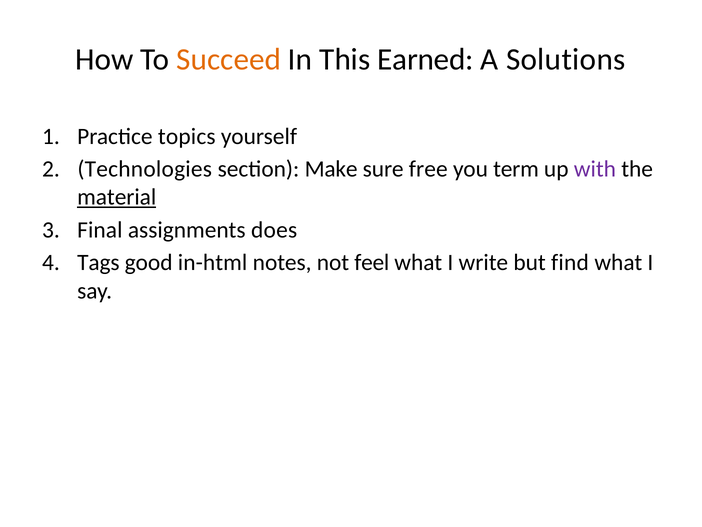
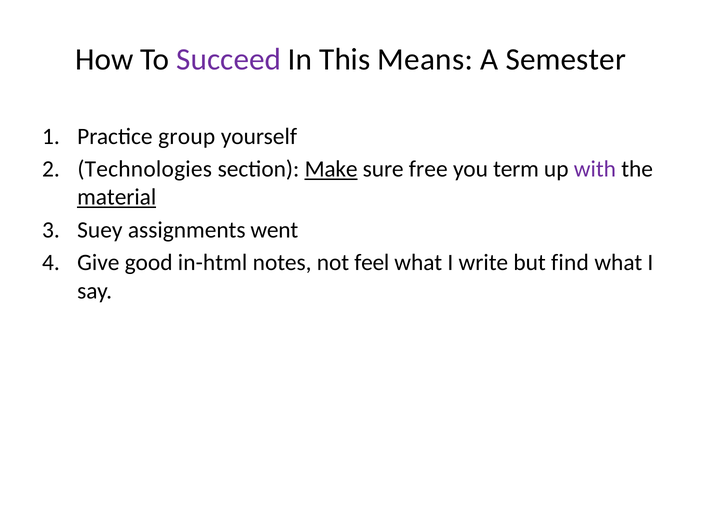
Succeed colour: orange -> purple
Earned: Earned -> Means
Solutions: Solutions -> Semester
topics: topics -> group
Make underline: none -> present
Final: Final -> Suey
does: does -> went
Tags: Tags -> Give
